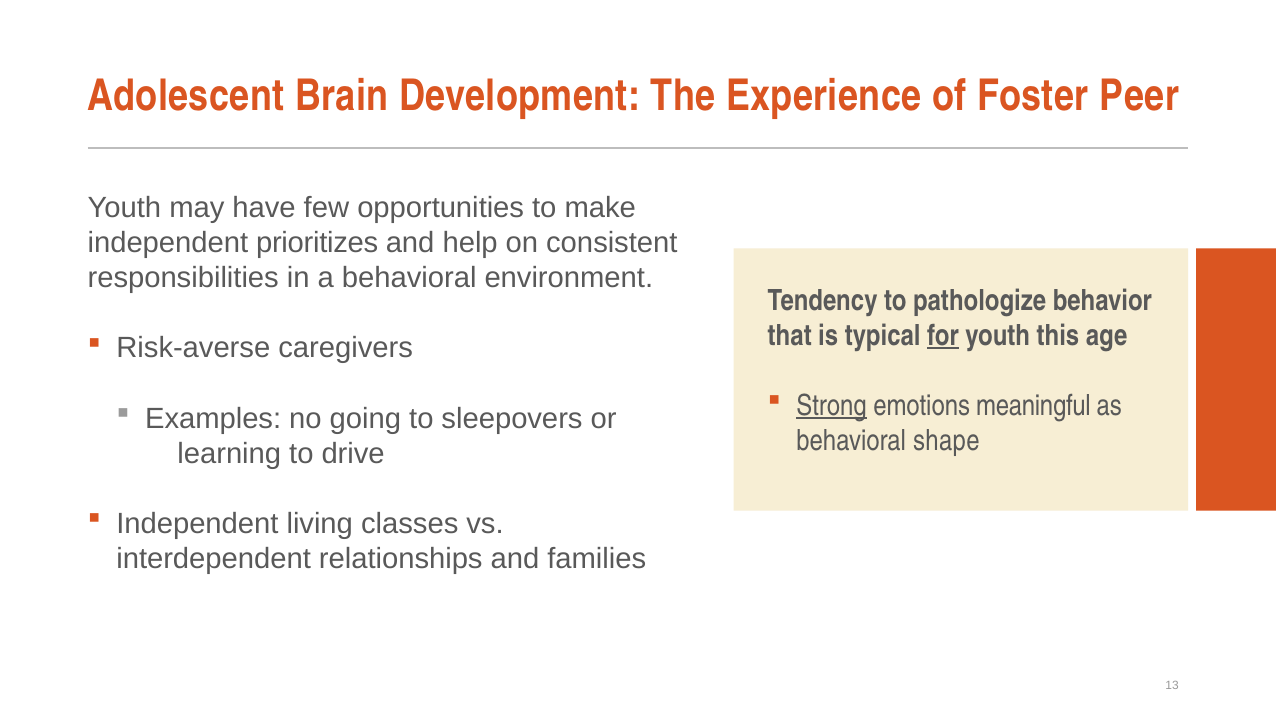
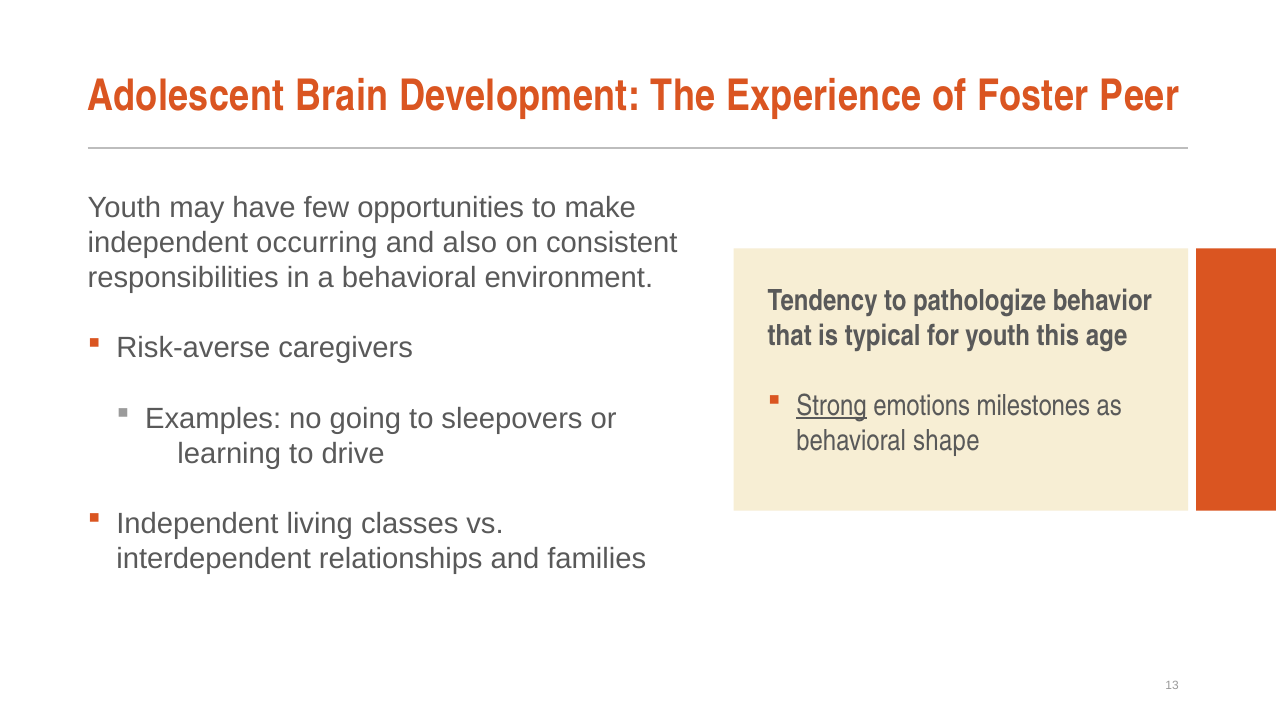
prioritizes: prioritizes -> occurring
help: help -> also
for underline: present -> none
meaningful: meaningful -> milestones
